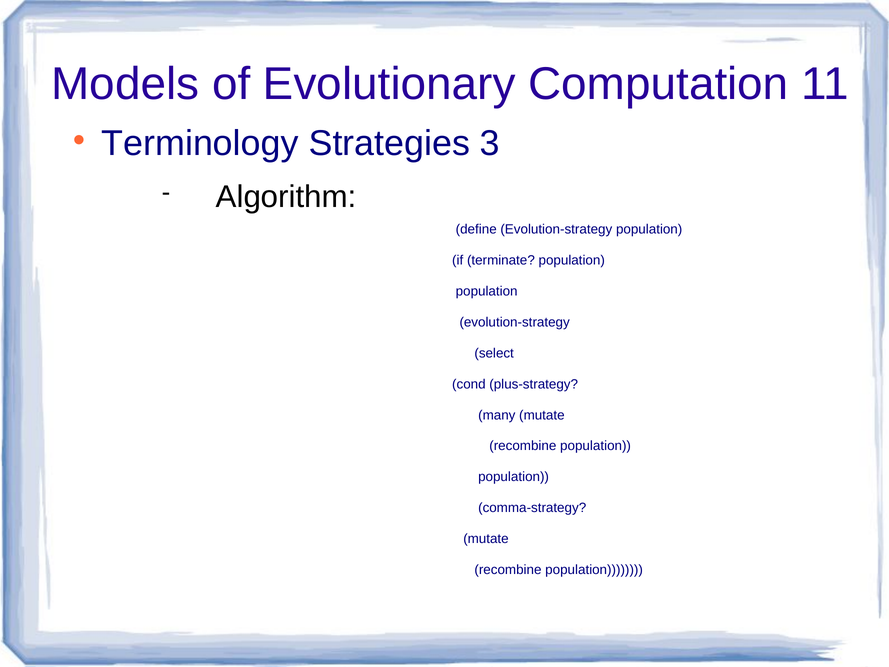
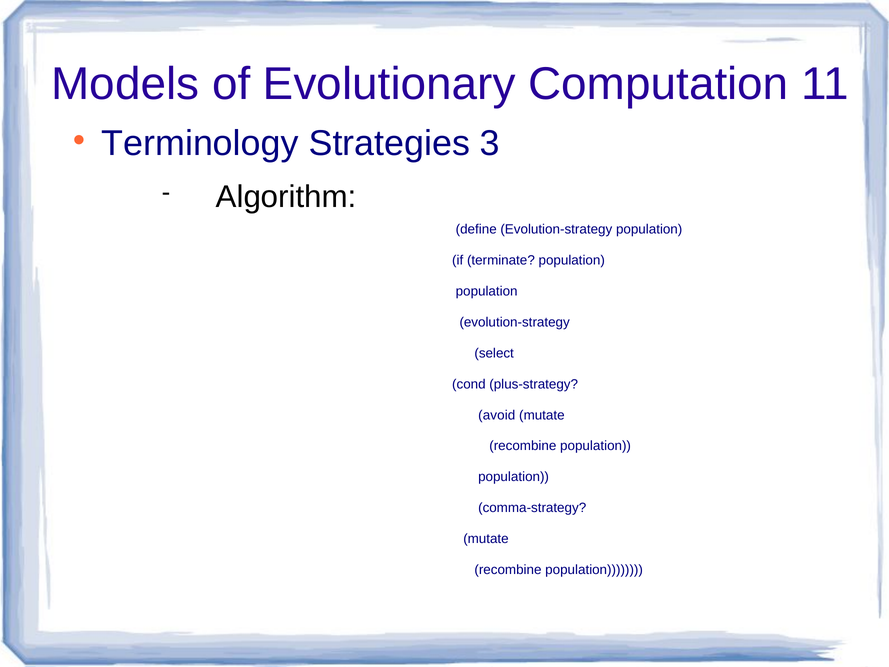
many: many -> avoid
